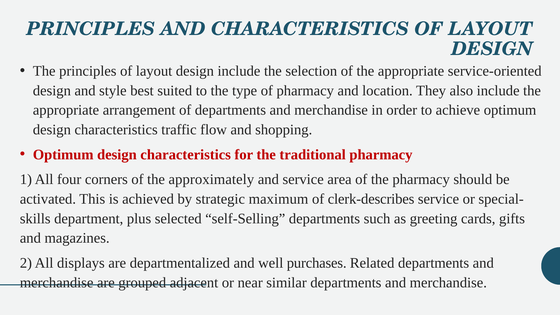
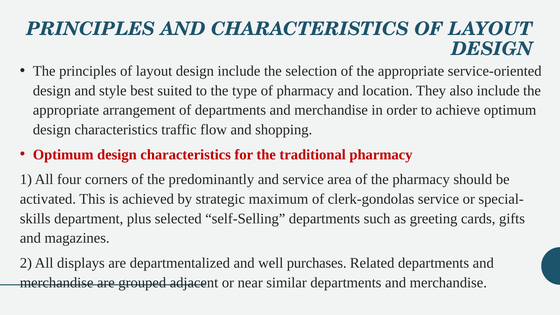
approximately: approximately -> predominantly
clerk-describes: clerk-describes -> clerk-gondolas
